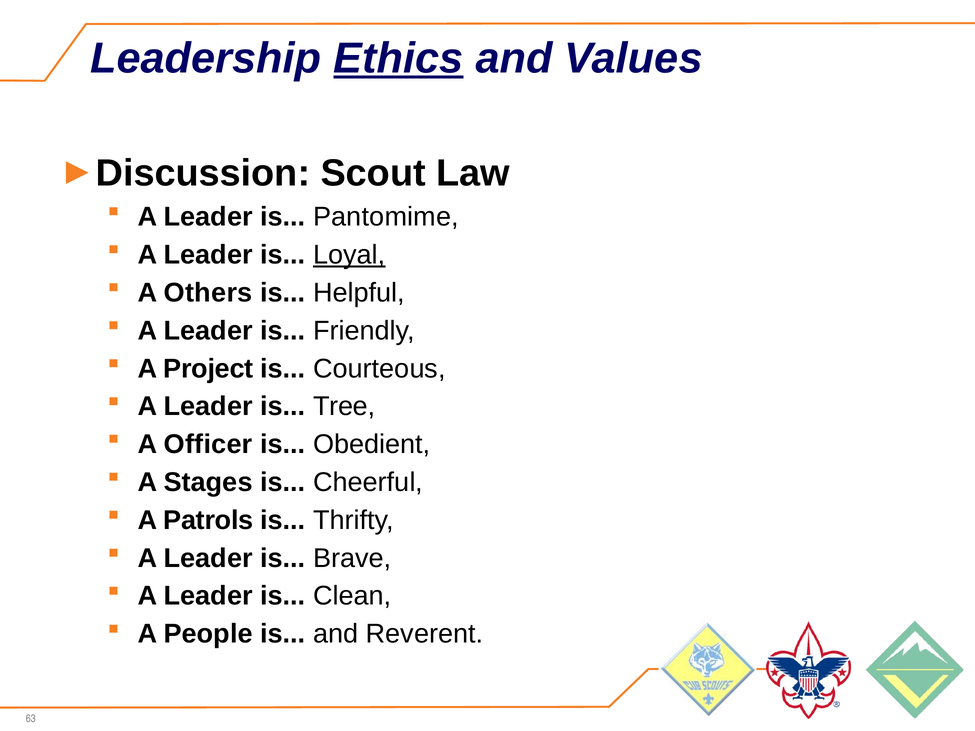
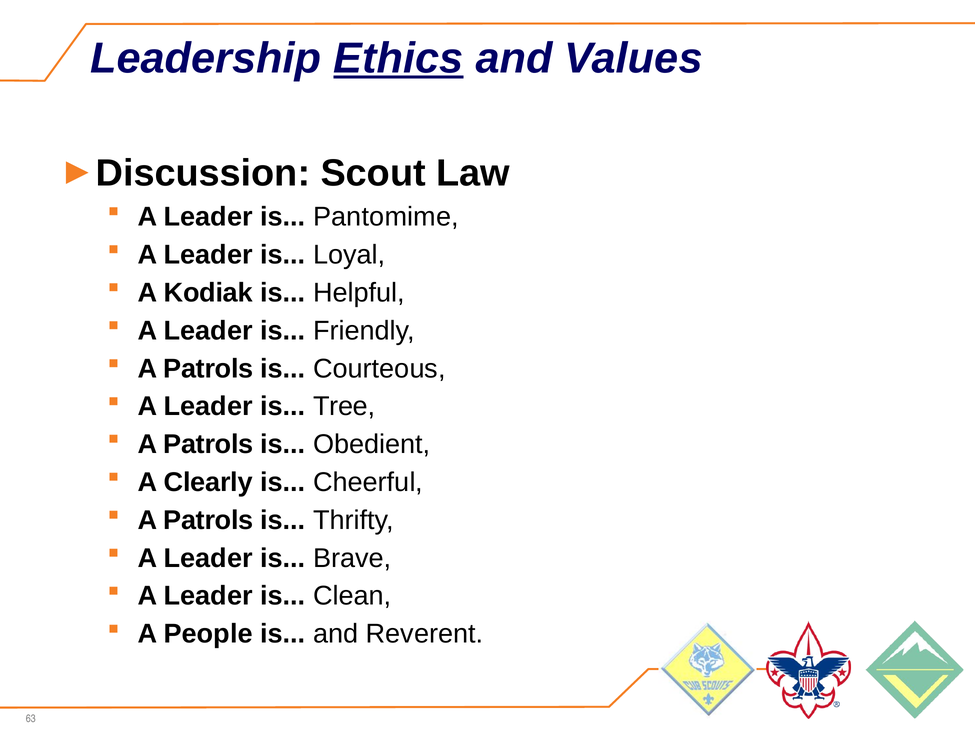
Loyal underline: present -> none
Others: Others -> Kodiak
Project at (208, 369): Project -> Patrols
Officer at (208, 445): Officer -> Patrols
Stages: Stages -> Clearly
